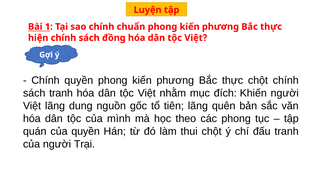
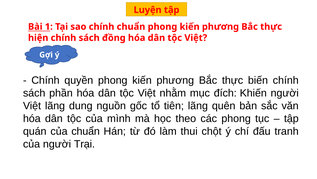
thực chột: chột -> biến
sách tranh: tranh -> phần
của quyền: quyền -> chuẩn
